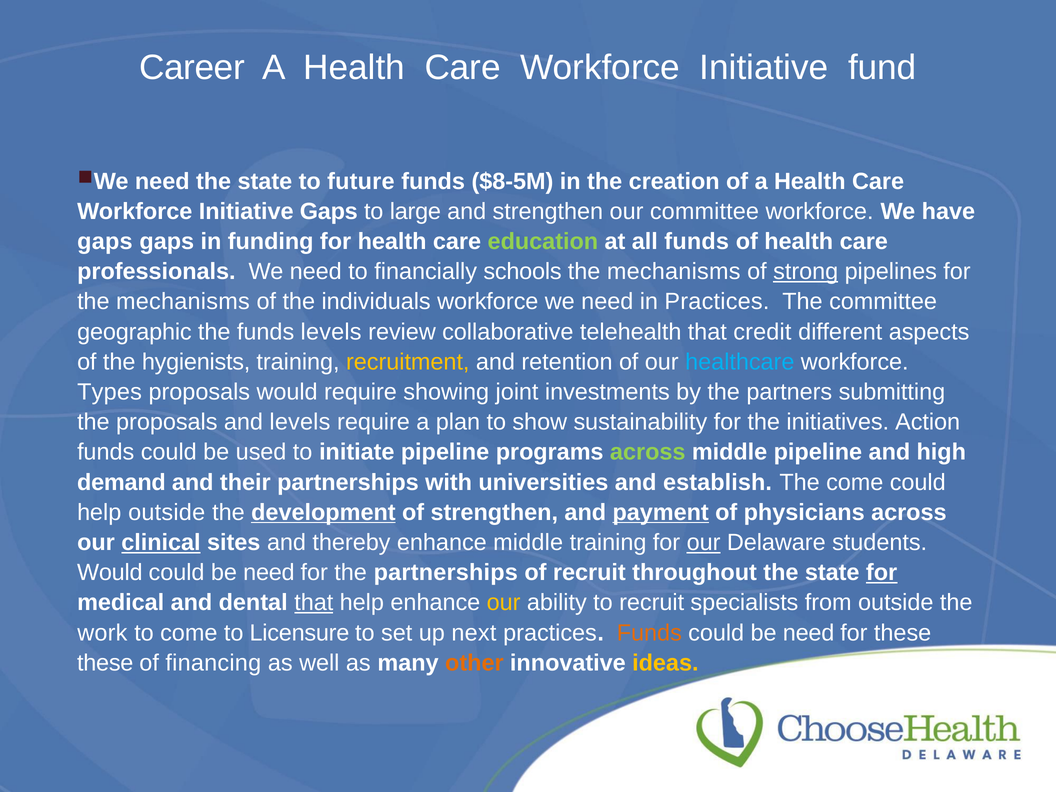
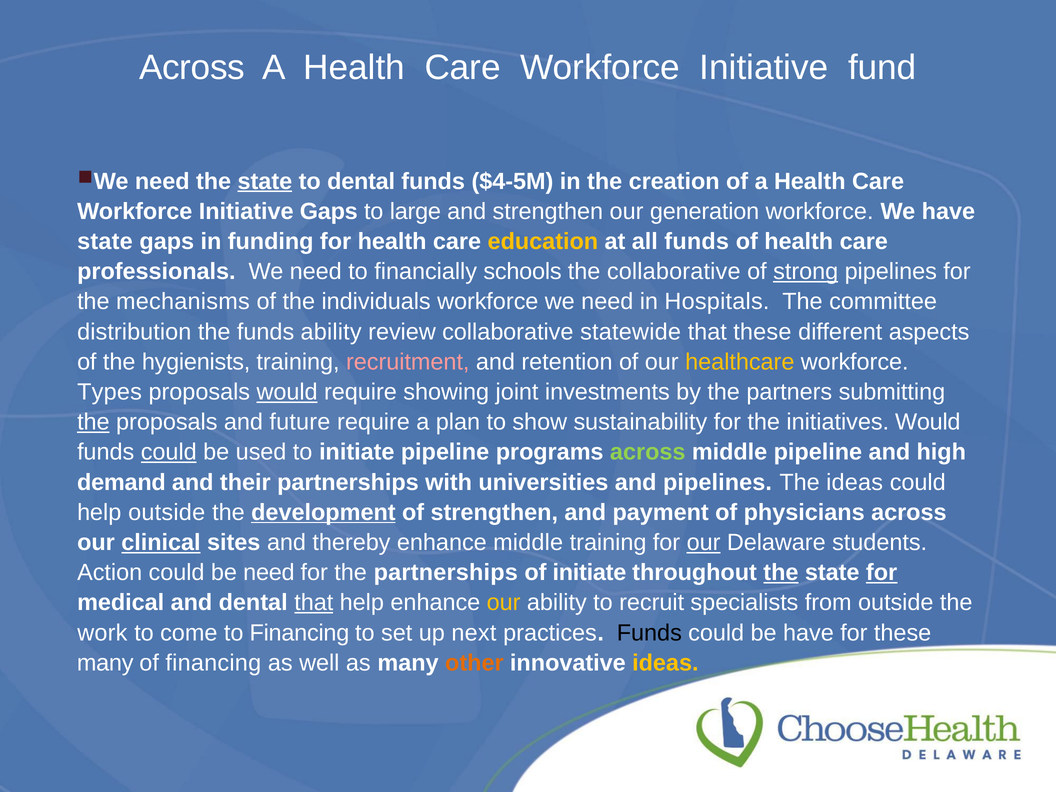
Career at (192, 68): Career -> Across
state at (265, 181) underline: none -> present
to future: future -> dental
$8-5M: $8-5M -> $4-5M
our committee: committee -> generation
gaps at (105, 242): gaps -> state
education colour: light green -> yellow
mechanisms at (674, 272): mechanisms -> collaborative
in Practices: Practices -> Hospitals
geographic: geographic -> distribution
funds levels: levels -> ability
telehealth: telehealth -> statewide
that credit: credit -> these
recruitment colour: yellow -> pink
healthcare colour: light blue -> yellow
would at (287, 392) underline: none -> present
the at (93, 422) underline: none -> present
and levels: levels -> future
initiatives Action: Action -> Would
could at (169, 452) underline: none -> present
and establish: establish -> pipelines
The come: come -> ideas
payment underline: present -> none
Would at (110, 573): Would -> Action
of recruit: recruit -> initiate
the at (781, 573) underline: none -> present
to Licensure: Licensure -> Financing
Funds at (649, 633) colour: orange -> black
need at (809, 633): need -> have
these at (105, 663): these -> many
